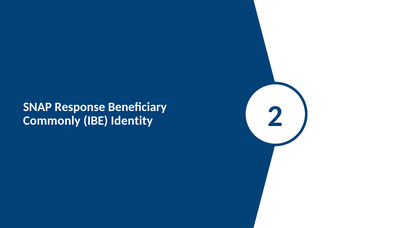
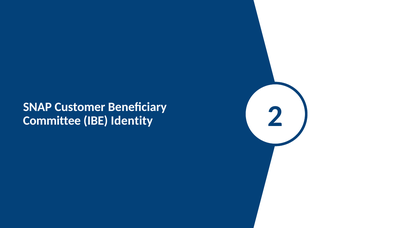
Response: Response -> Customer
Commonly: Commonly -> Committee
